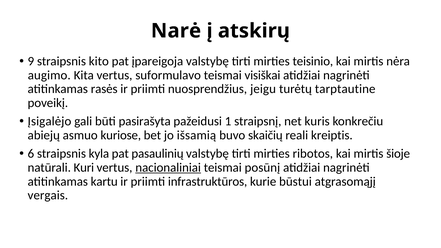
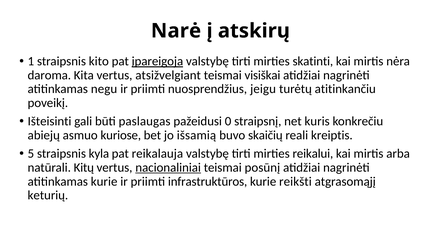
9: 9 -> 1
įpareigoja underline: none -> present
teisinio: teisinio -> skatinti
augimo: augimo -> daroma
suformulavo: suformulavo -> atsižvelgiant
rasės: rasės -> negu
tarptautine: tarptautine -> atitinkančiu
Įsigalėjo: Įsigalėjo -> Išteisinti
pasirašyta: pasirašyta -> paslaugas
1: 1 -> 0
6: 6 -> 5
pasaulinių: pasaulinių -> reikalauja
ribotos: ribotos -> reikalui
šioje: šioje -> arba
Kuri: Kuri -> Kitų
atitinkamas kartu: kartu -> kurie
būstui: būstui -> reikšti
vergais: vergais -> keturių
